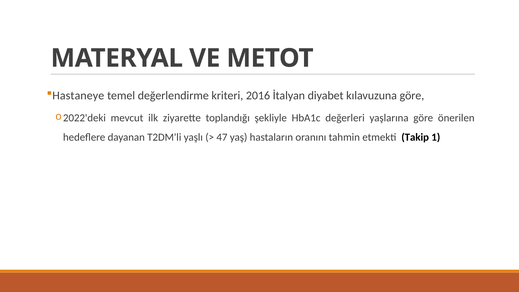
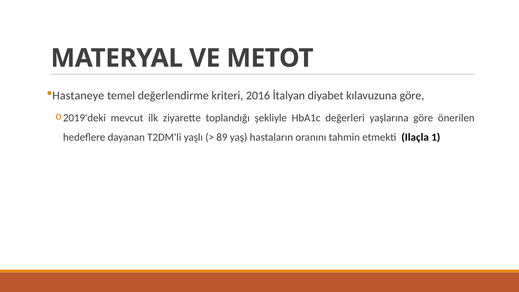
2022'deki: 2022'deki -> 2019'deki
47: 47 -> 89
Takip: Takip -> Ilaçla
